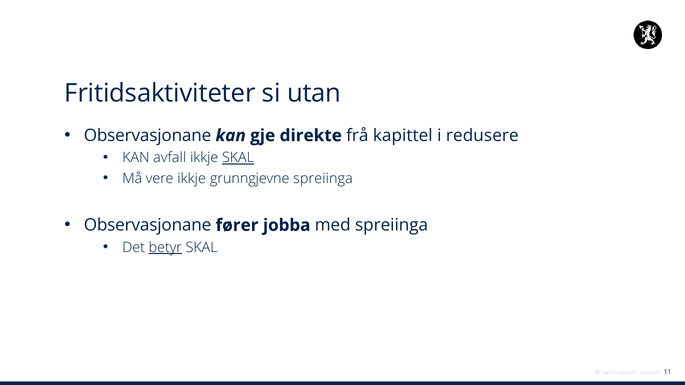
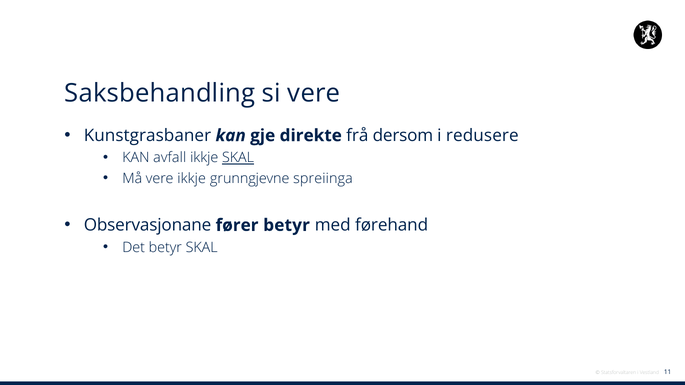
Fritidsaktiviteter: Fritidsaktiviteter -> Saksbehandling
si utan: utan -> vere
Observasjonane at (148, 136): Observasjonane -> Kunstgrasbaner
kapittel: kapittel -> dersom
fører jobba: jobba -> betyr
med spreiinga: spreiinga -> førehand
betyr at (165, 248) underline: present -> none
